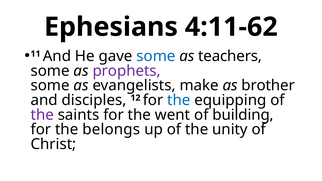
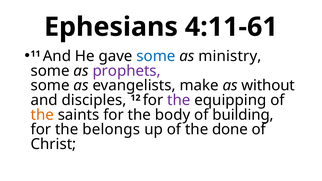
4:11-62: 4:11-62 -> 4:11-61
teachers: teachers -> ministry
brother: brother -> without
the at (179, 100) colour: blue -> purple
the at (42, 115) colour: purple -> orange
went: went -> body
unity: unity -> done
